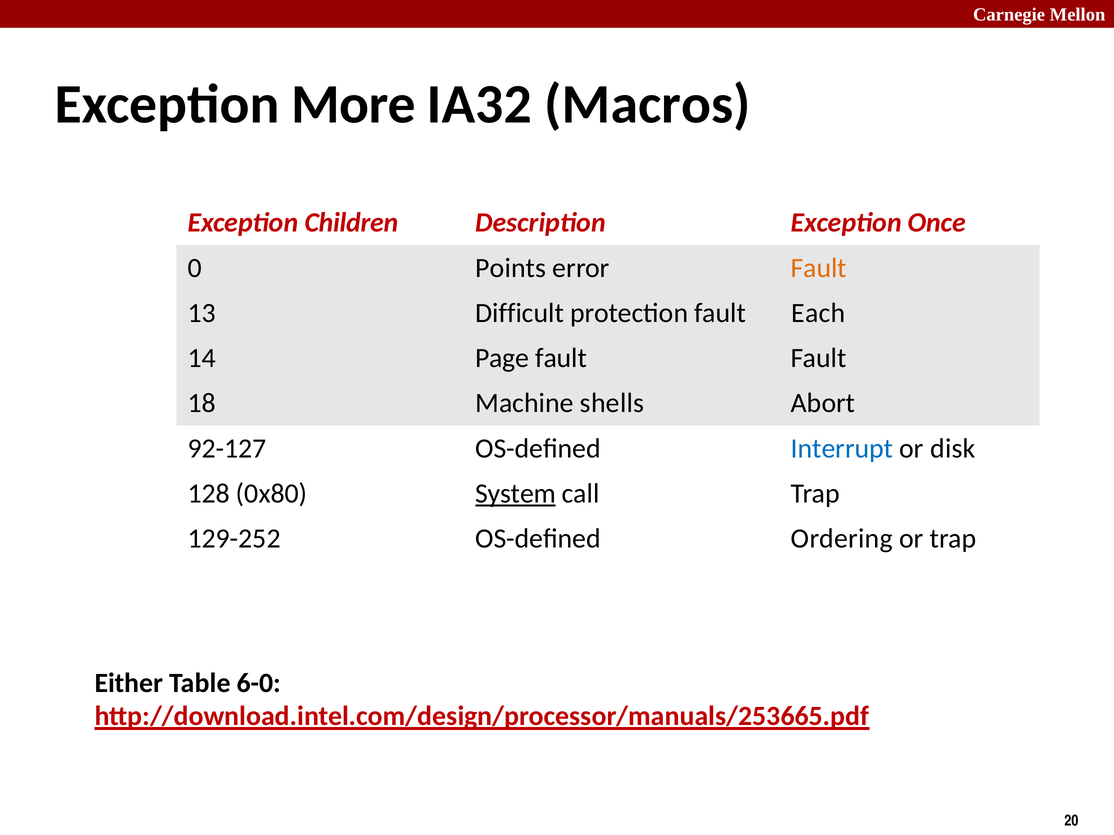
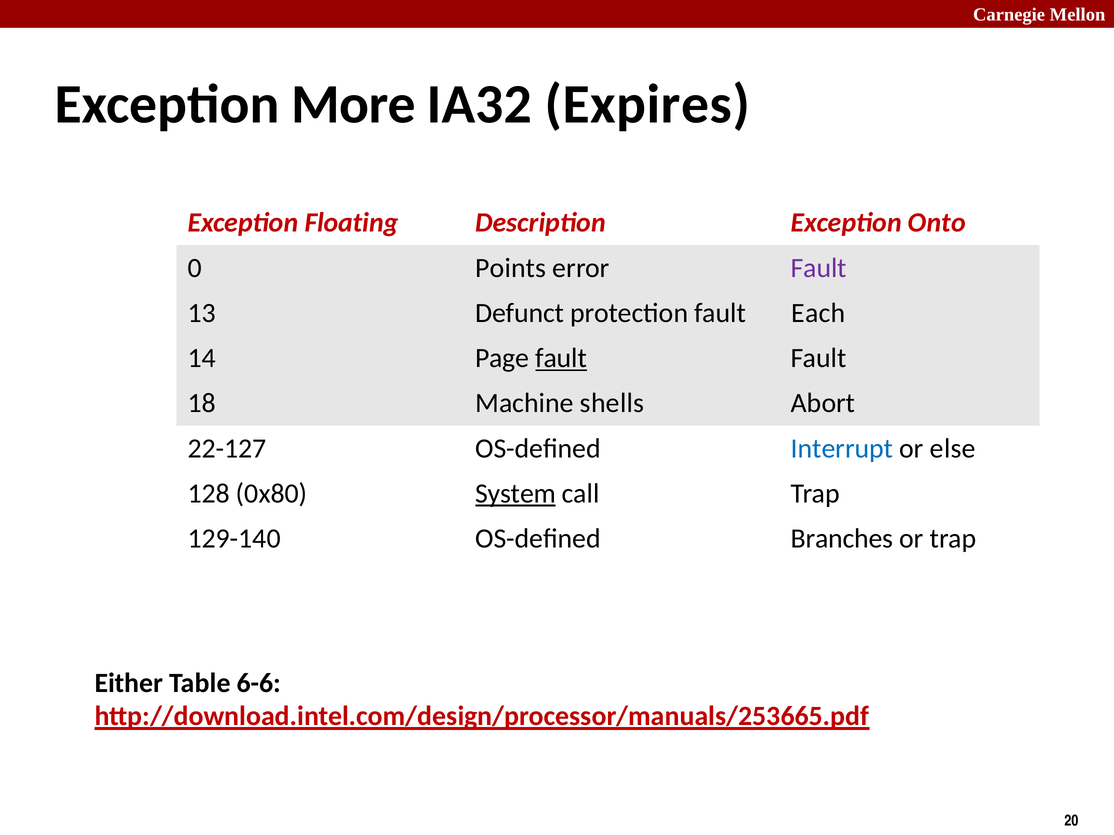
Macros: Macros -> Expires
Children: Children -> Floating
Once: Once -> Onto
Fault at (819, 268) colour: orange -> purple
Difficult: Difficult -> Defunct
fault at (561, 358) underline: none -> present
92-127: 92-127 -> 22-127
disk: disk -> else
129-252: 129-252 -> 129-140
Ordering: Ordering -> Branches
6-0: 6-0 -> 6-6
